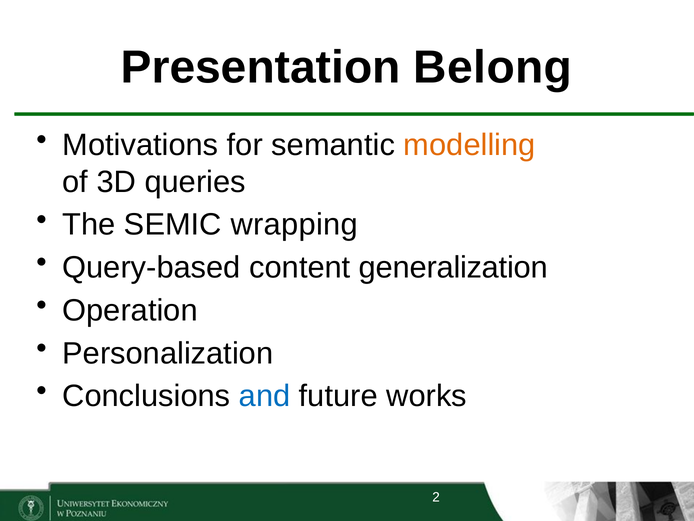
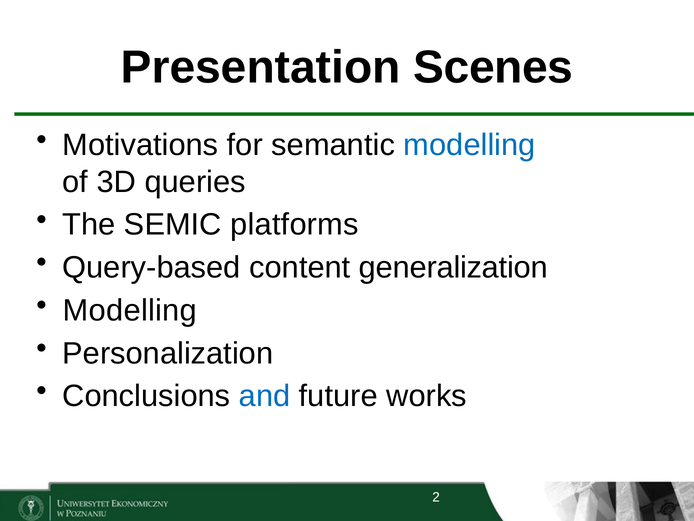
Belong: Belong -> Scenes
modelling at (470, 145) colour: orange -> blue
wrapping: wrapping -> platforms
Operation at (130, 310): Operation -> Modelling
